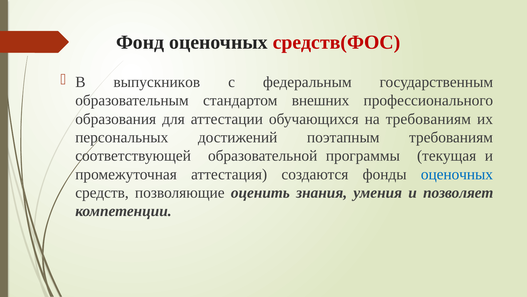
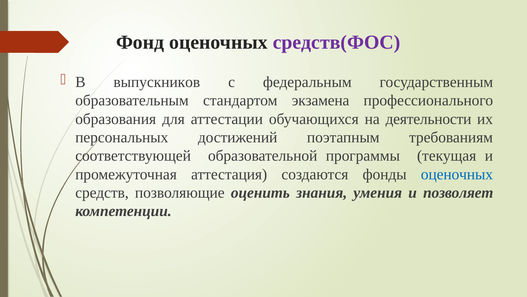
средств(ФОС colour: red -> purple
внешних: внешних -> экзамена
на требованиям: требованиям -> деятельности
